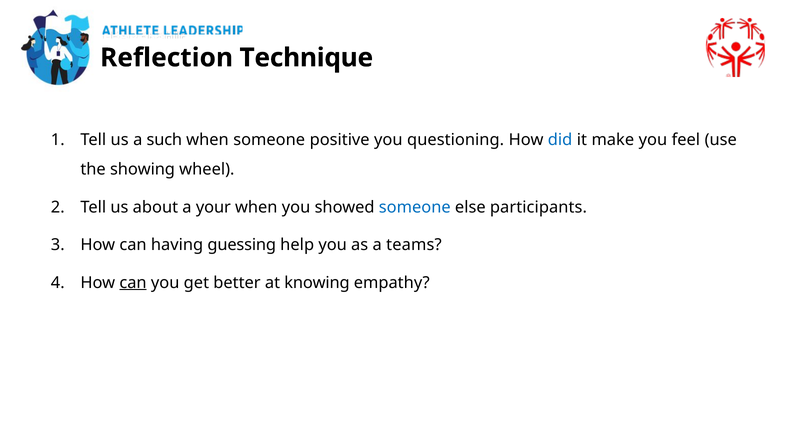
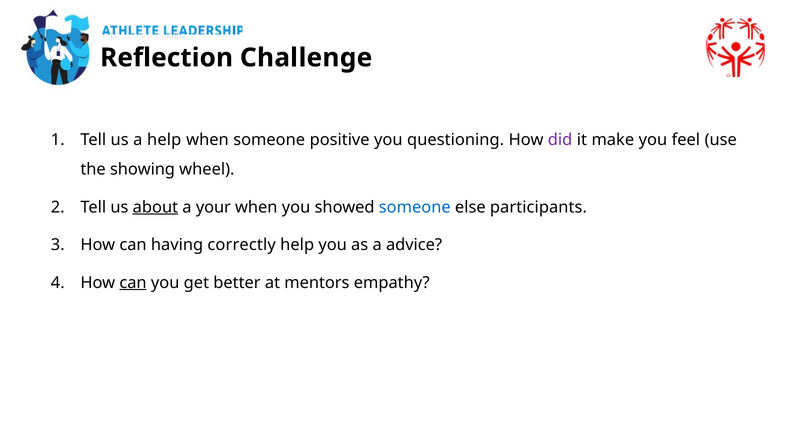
Technique: Technique -> Challenge
a such: such -> help
did colour: blue -> purple
about underline: none -> present
guessing: guessing -> correctly
teams: teams -> advice
knowing: knowing -> mentors
